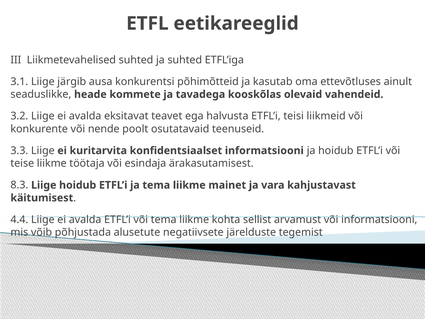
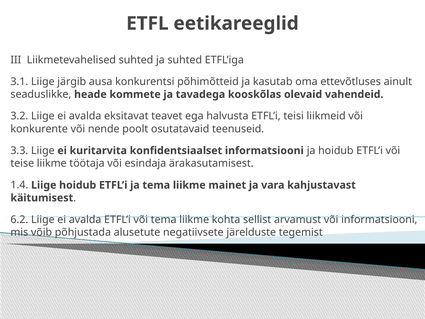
8.3: 8.3 -> 1.4
4.4: 4.4 -> 6.2
